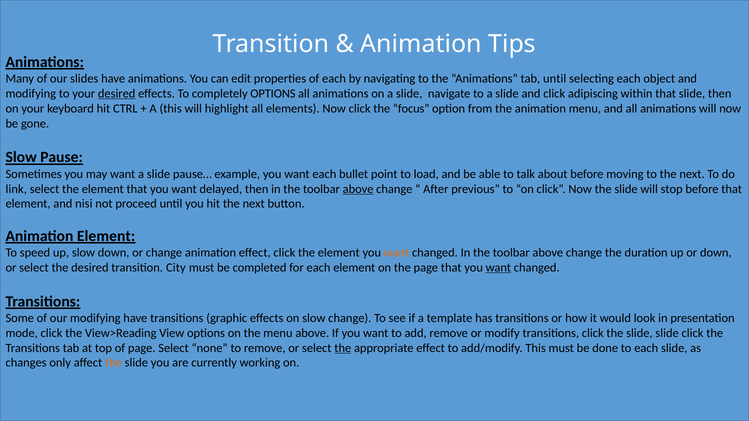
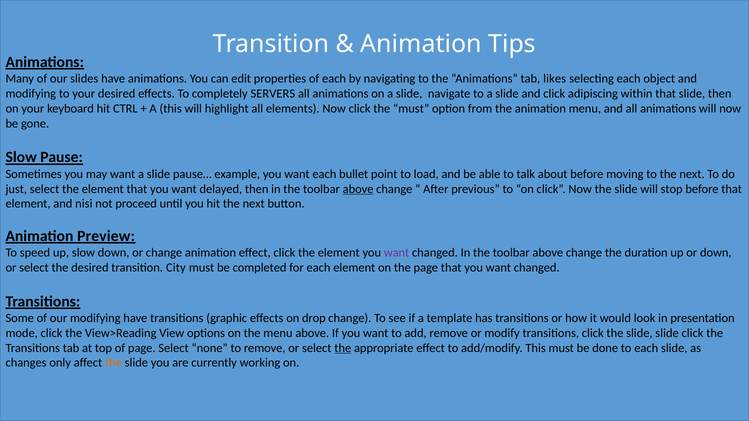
tab until: until -> likes
desired at (117, 94) underline: present -> none
completely OPTIONS: OPTIONS -> SERVERS
the focus: focus -> must
link: link -> just
Animation Element: Element -> Preview
want at (397, 253) colour: orange -> purple
want at (498, 268) underline: present -> none
on slow: slow -> drop
